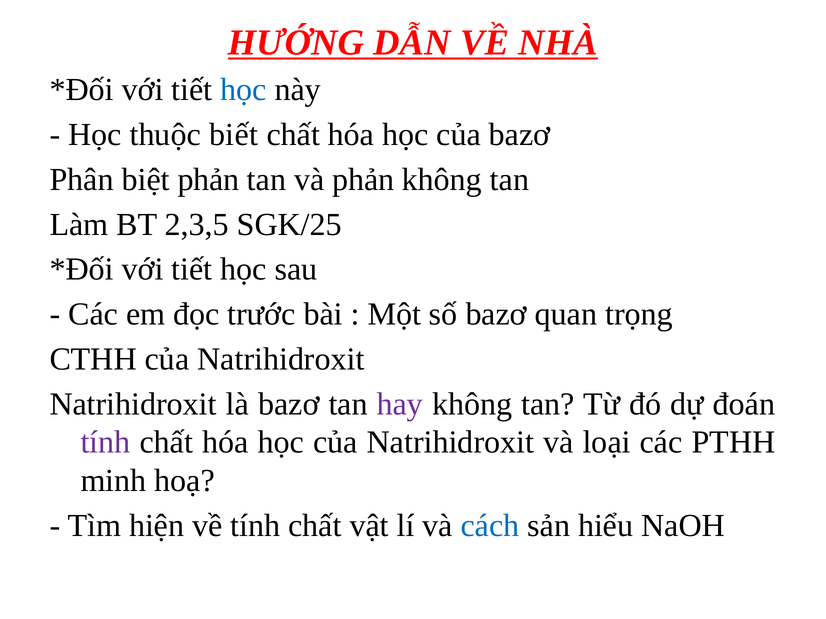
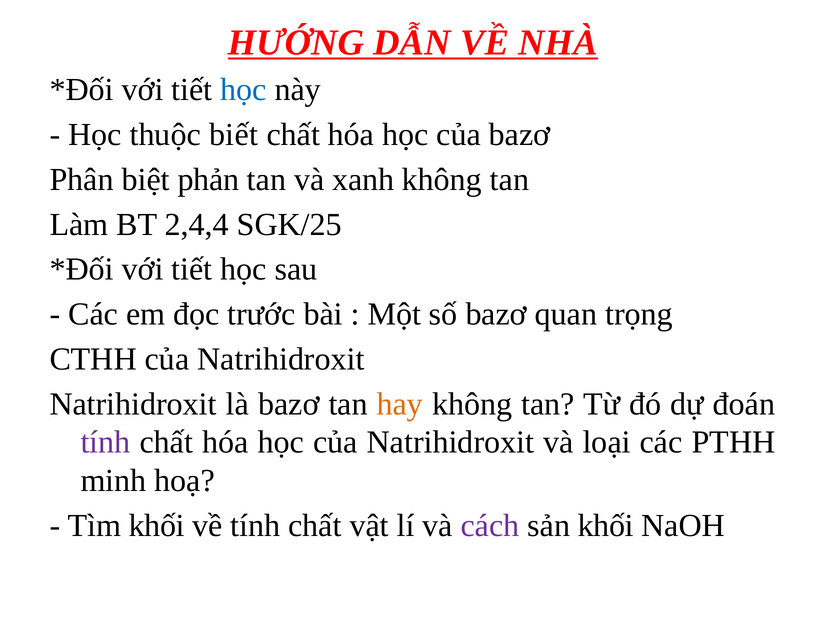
và phản: phản -> xanh
2,3,5: 2,3,5 -> 2,4,4
hay colour: purple -> orange
Tìm hiện: hiện -> khối
cách colour: blue -> purple
sản hiểu: hiểu -> khối
